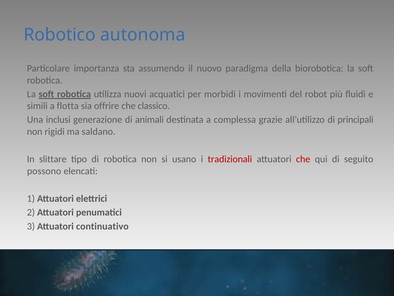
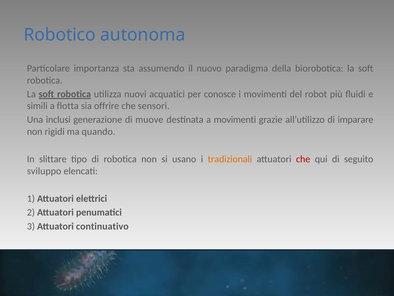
morbidi: morbidi -> conosce
classico: classico -> sensori
animali: animali -> muove
a complessa: complessa -> movimenti
principali: principali -> imparare
saldano: saldano -> quando
tradizionali colour: red -> orange
possono: possono -> sviluppo
